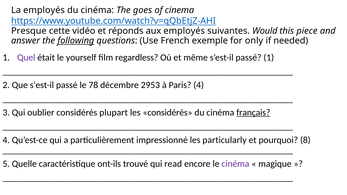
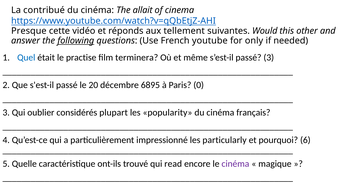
La employés: employés -> contribué
goes: goes -> allait
aux employés: employés -> tellement
piece: piece -> other
exemple: exemple -> youtube
Quel colour: purple -> blue
yourself: yourself -> practise
regardless: regardless -> terminera
passé 1: 1 -> 3
78: 78 -> 20
2953: 2953 -> 6895
Paris 4: 4 -> 0
les considérés: considérés -> popularity
français underline: present -> none
8: 8 -> 6
